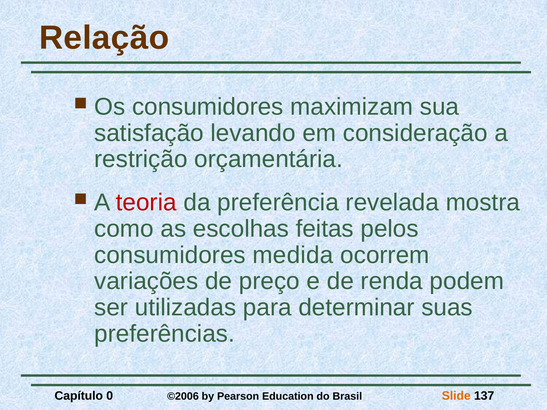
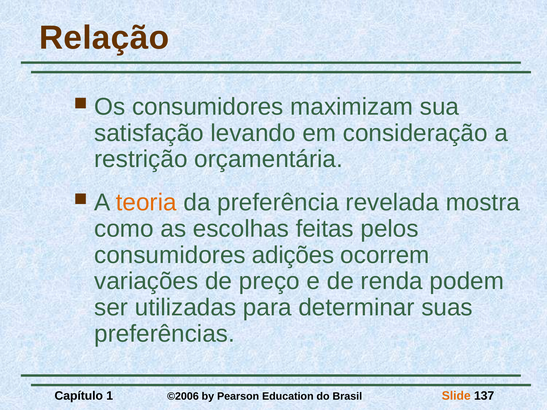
teoria colour: red -> orange
medida: medida -> adições
0: 0 -> 1
